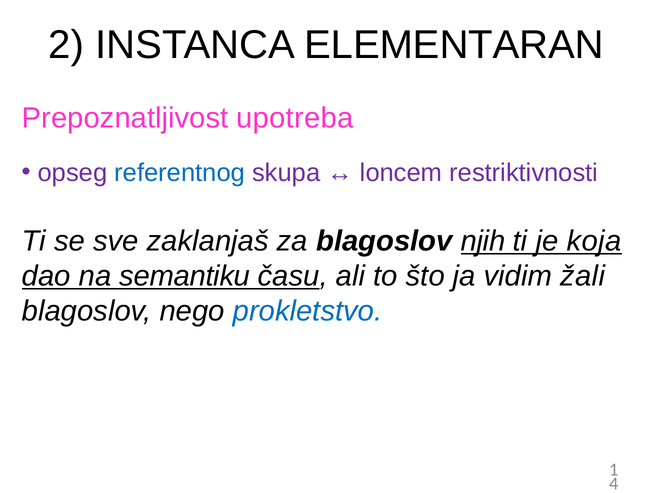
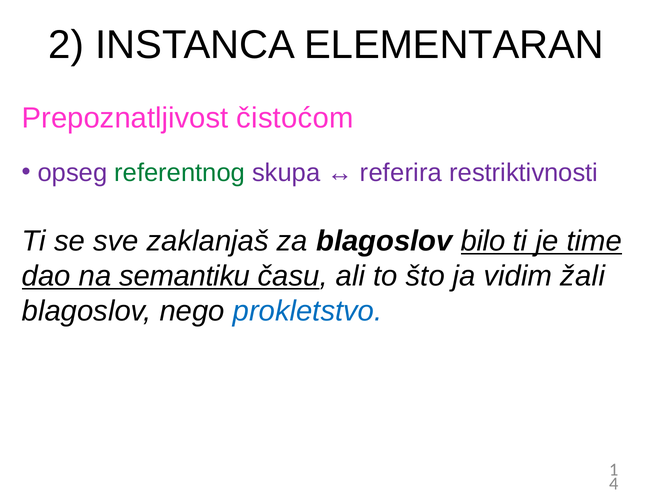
upotreba: upotreba -> čistoćom
referentnog colour: blue -> green
loncem: loncem -> referira
njih: njih -> bilo
koja: koja -> time
